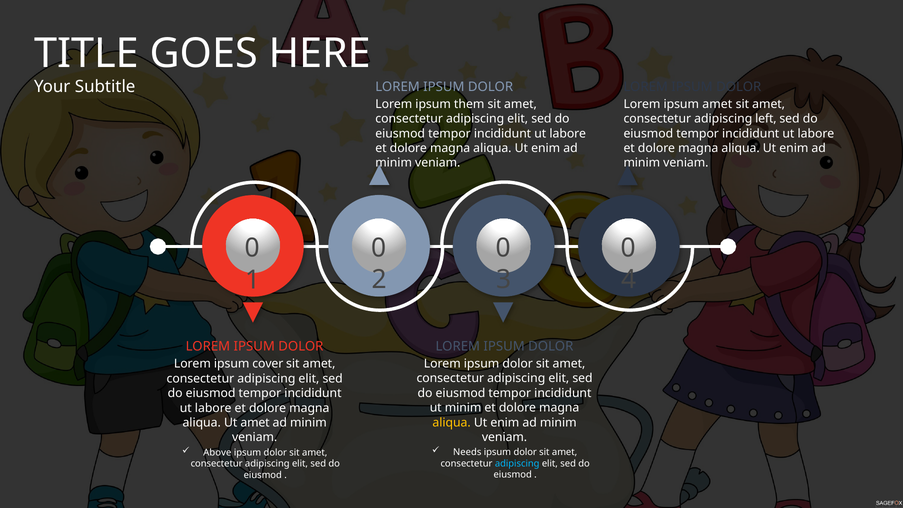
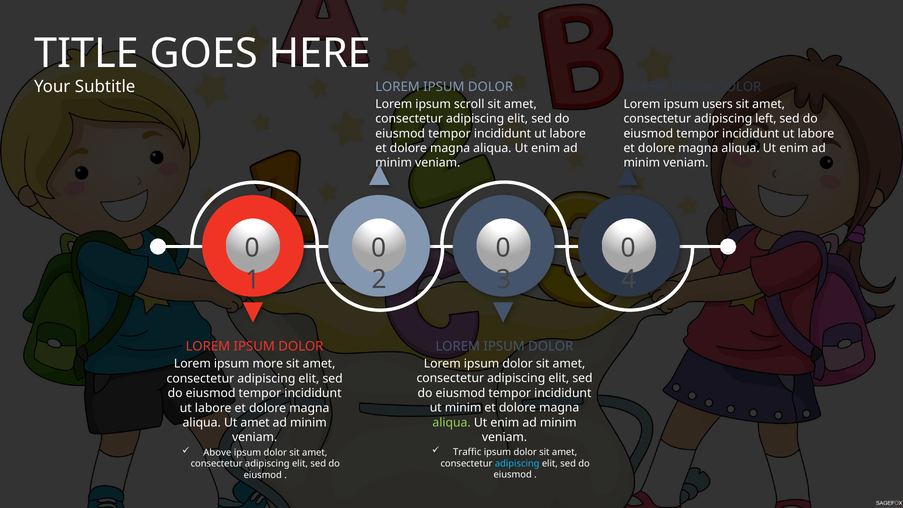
them: them -> scroll
ipsum amet: amet -> users
cover: cover -> more
aliqua at (452, 422) colour: yellow -> light green
Needs: Needs -> Traffic
